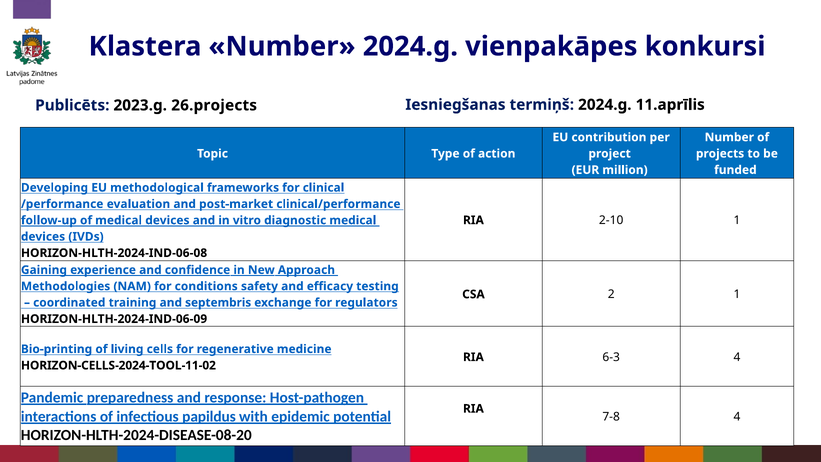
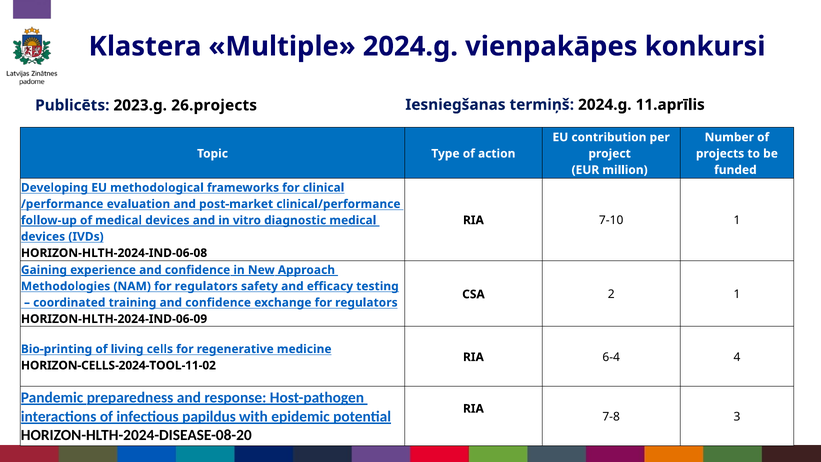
Klastera Number: Number -> Multiple
2-10: 2-10 -> 7-10
NAM for conditions: conditions -> regulators
training and septembris: septembris -> confidence
6-3: 6-3 -> 6-4
7-8 4: 4 -> 3
